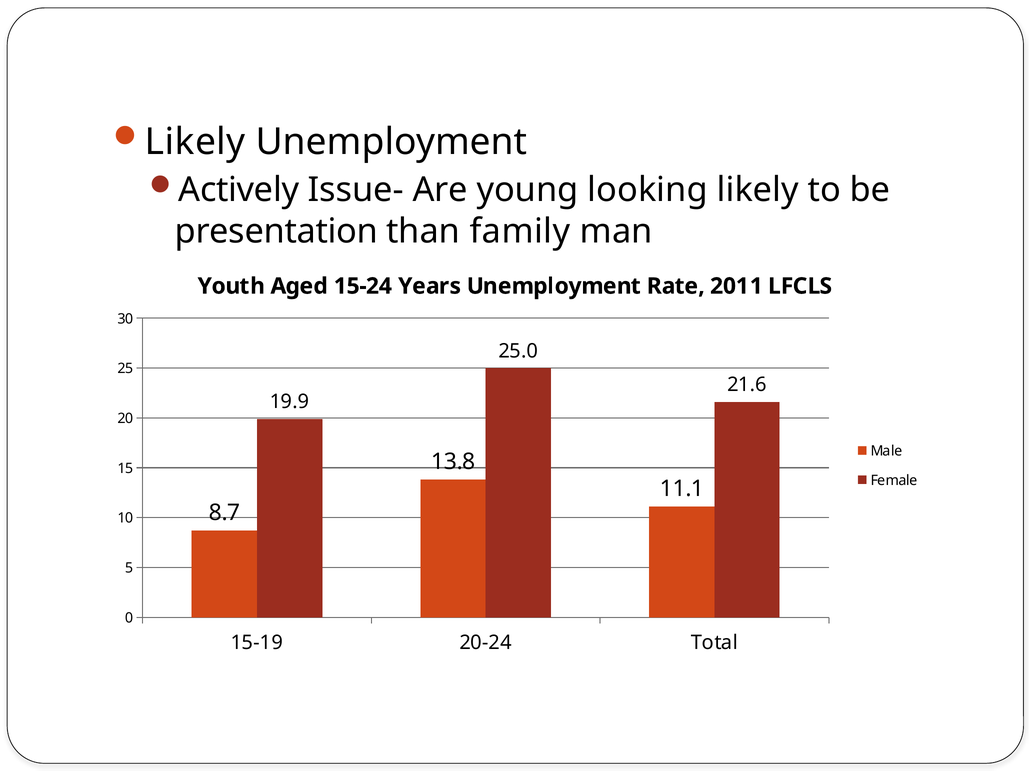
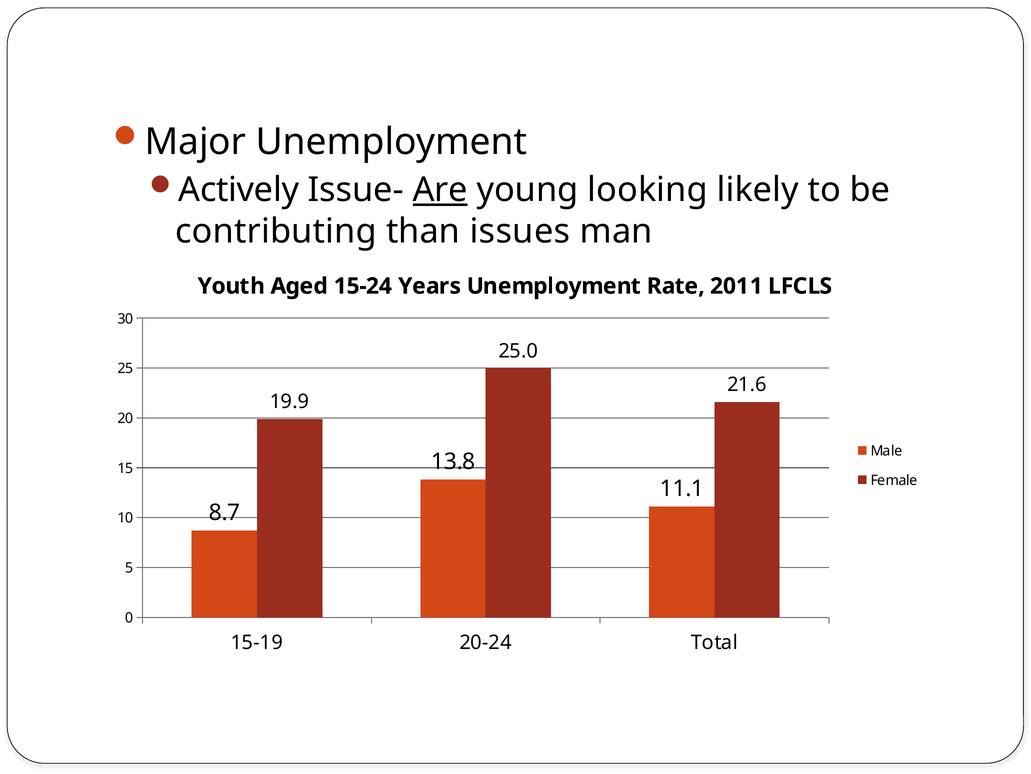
Likely at (195, 142): Likely -> Major
Are underline: none -> present
presentation: presentation -> contributing
family: family -> issues
